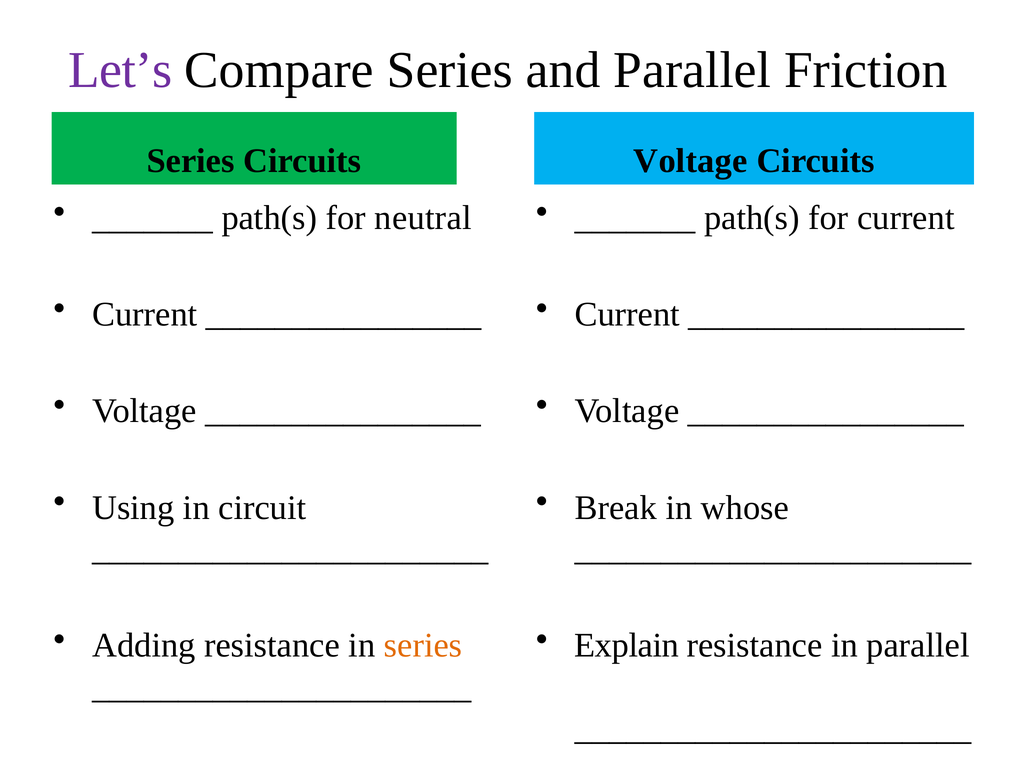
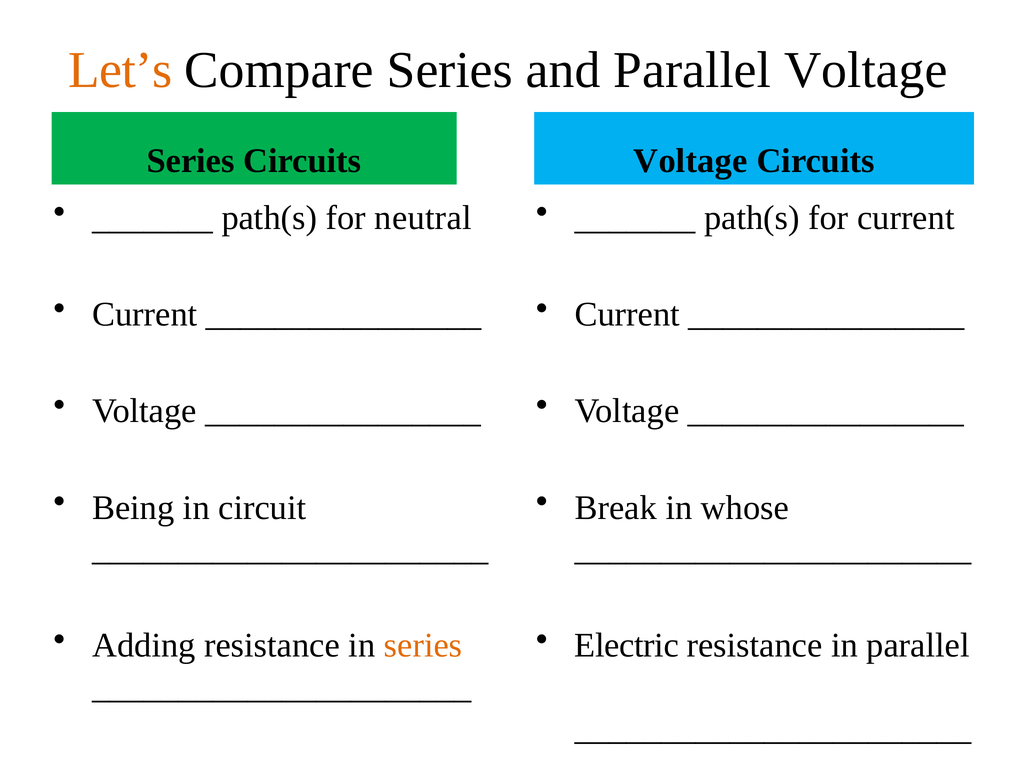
Let’s colour: purple -> orange
Parallel Friction: Friction -> Voltage
Using: Using -> Being
Explain: Explain -> Electric
